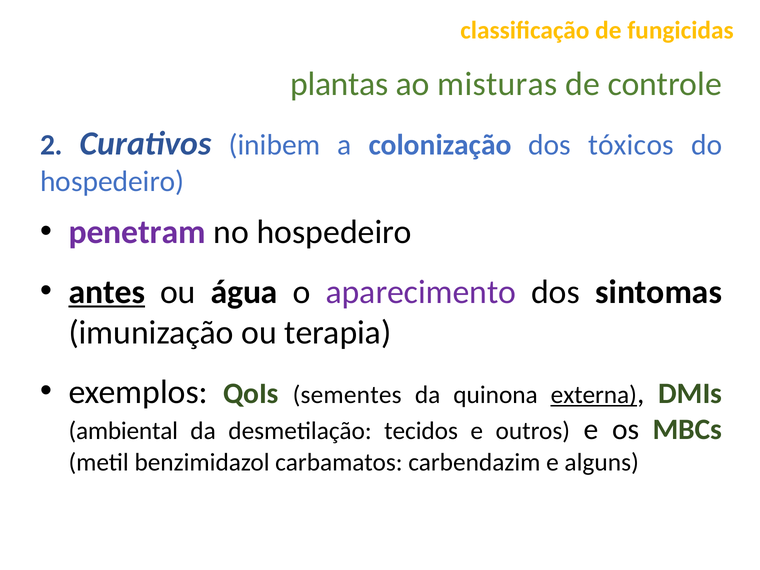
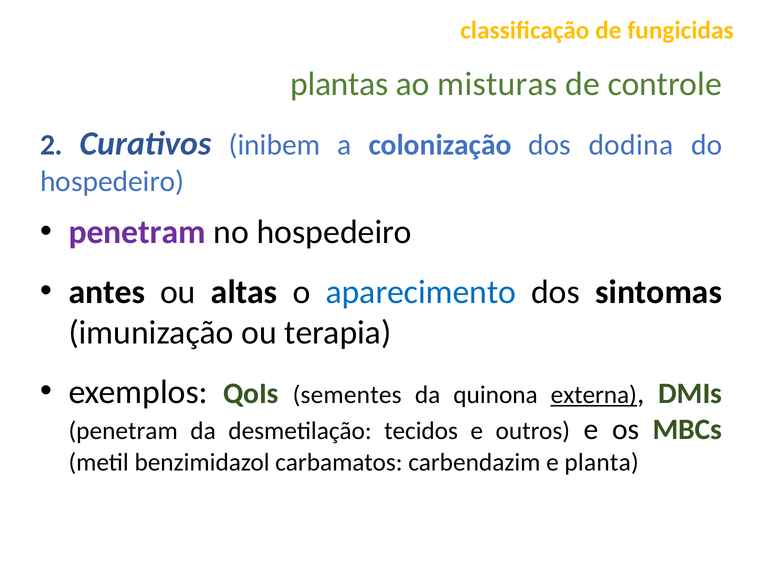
tóxicos: tóxicos -> dodina
antes underline: present -> none
água: água -> altas
aparecimento colour: purple -> blue
ambiental at (123, 431): ambiental -> penetram
alguns: alguns -> planta
